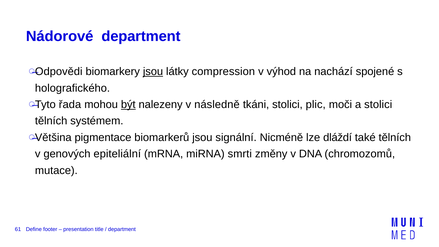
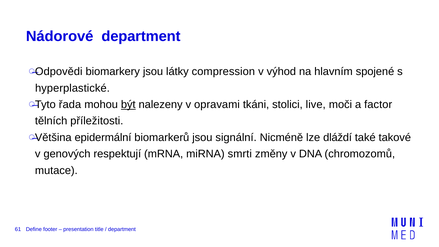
jsou at (153, 72) underline: present -> none
nachází: nachází -> hlavním
holografického: holografického -> hyperplastické
následně: následně -> opravami
plic: plic -> live
a stolici: stolici -> factor
systémem: systémem -> příležitosti
pigmentace: pigmentace -> epidermální
také tělních: tělních -> takové
epiteliální: epiteliální -> respektují
